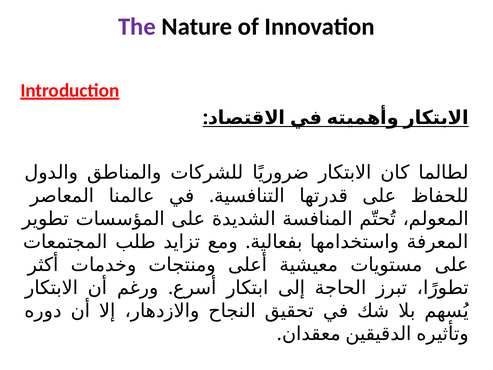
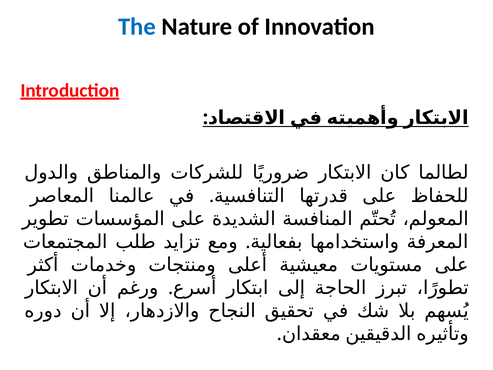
The colour: purple -> blue
